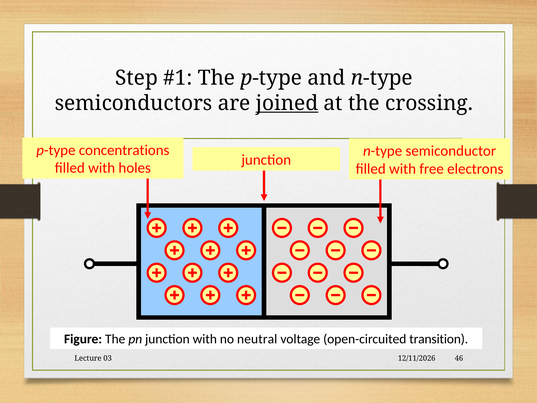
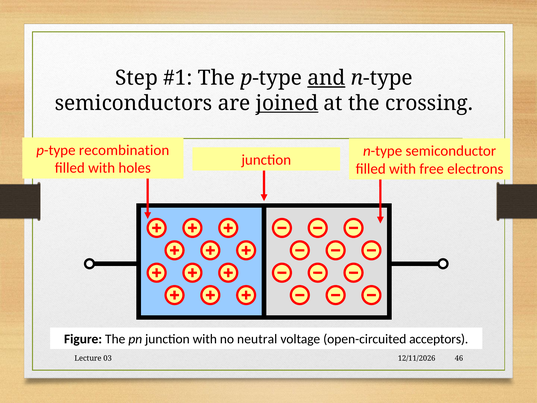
and underline: none -> present
concentrations: concentrations -> recombination
transition: transition -> acceptors
